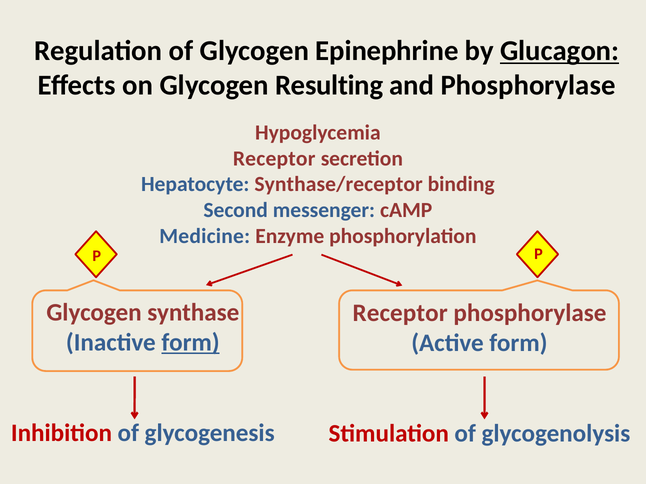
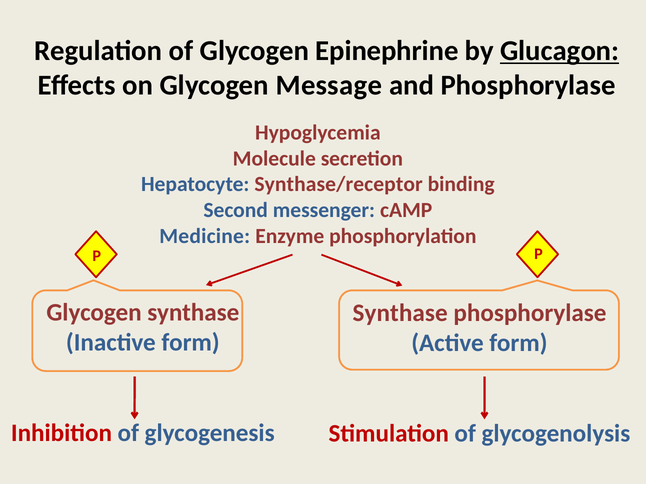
Resulting: Resulting -> Message
Receptor at (274, 159): Receptor -> Molecule
Receptor at (400, 313): Receptor -> Synthase
form at (191, 343) underline: present -> none
